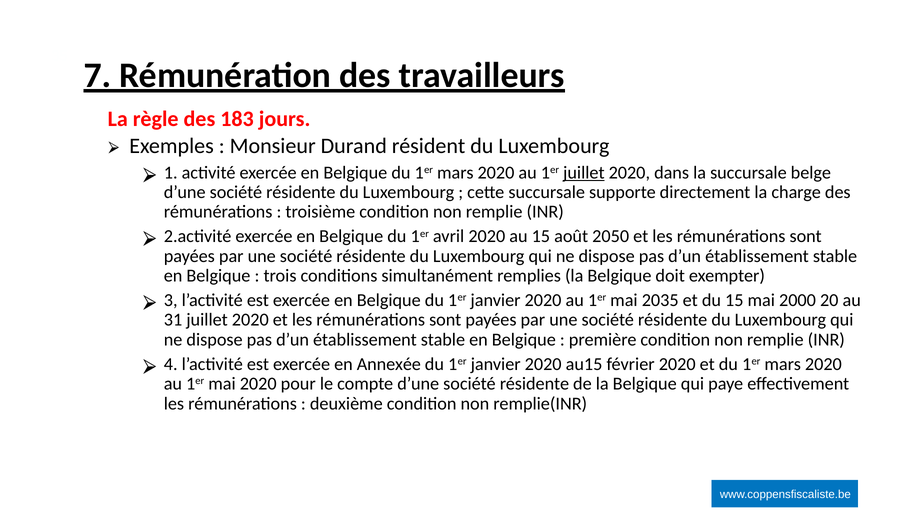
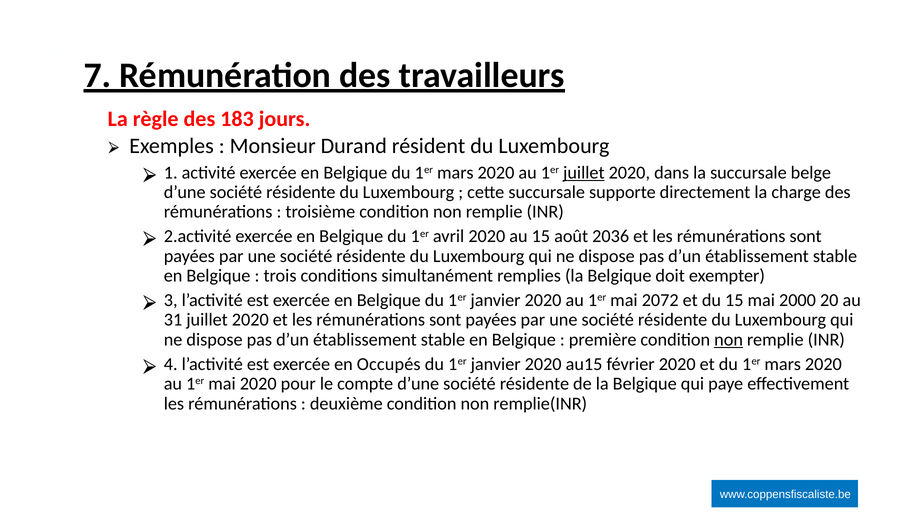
2050: 2050 -> 2036
2035: 2035 -> 2072
non at (729, 340) underline: none -> present
Annexée: Annexée -> Occupés
